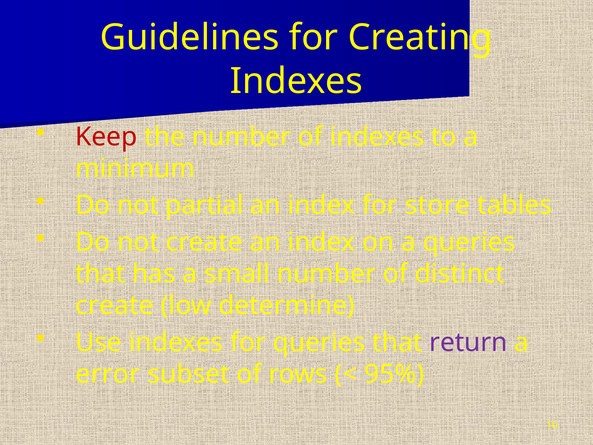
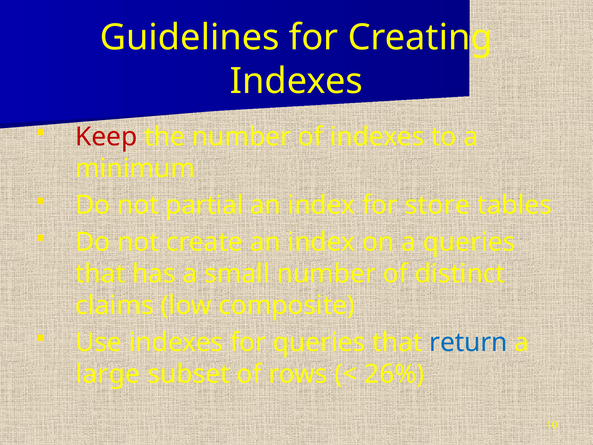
create at (114, 305): create -> claims
determine: determine -> composite
return colour: purple -> blue
error: error -> large
95%: 95% -> 26%
